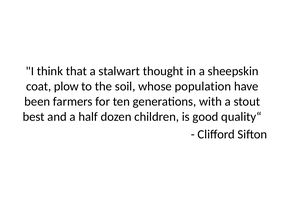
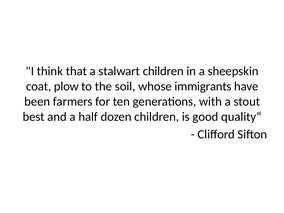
stalwart thought: thought -> children
population: population -> immigrants
